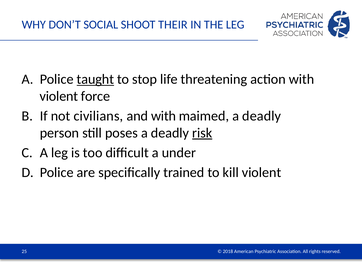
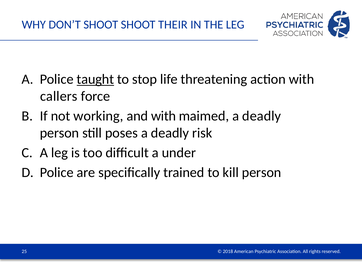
DON’T SOCIAL: SOCIAL -> SHOOT
violent at (59, 96): violent -> callers
civilians: civilians -> working
risk underline: present -> none
kill violent: violent -> person
